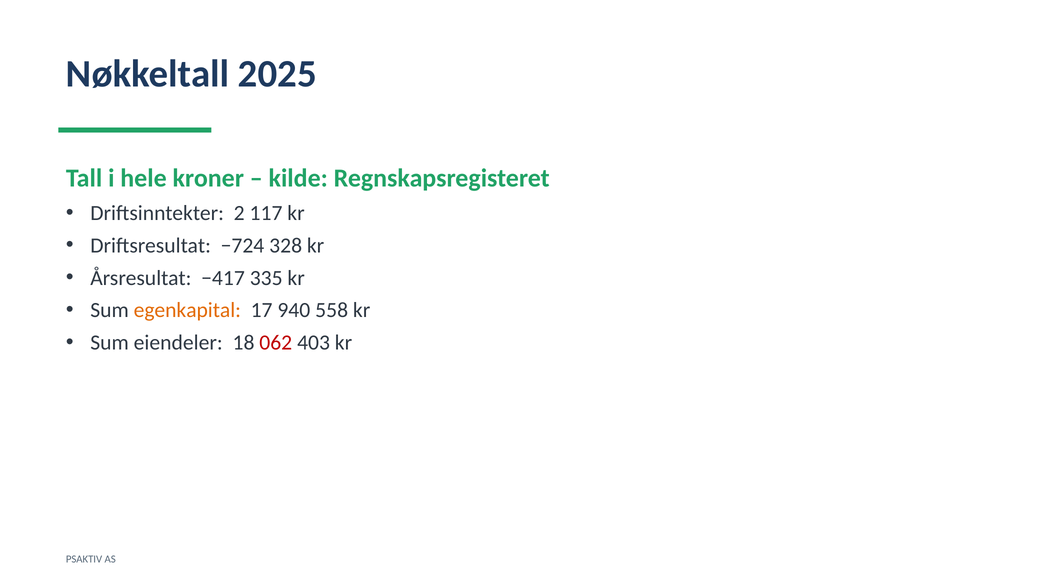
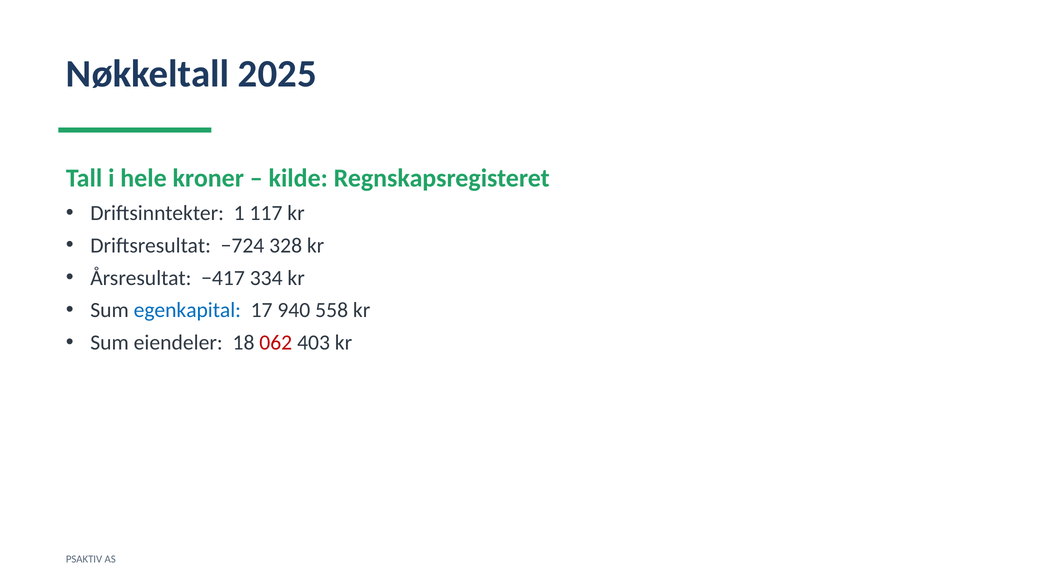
2: 2 -> 1
335: 335 -> 334
egenkapital colour: orange -> blue
